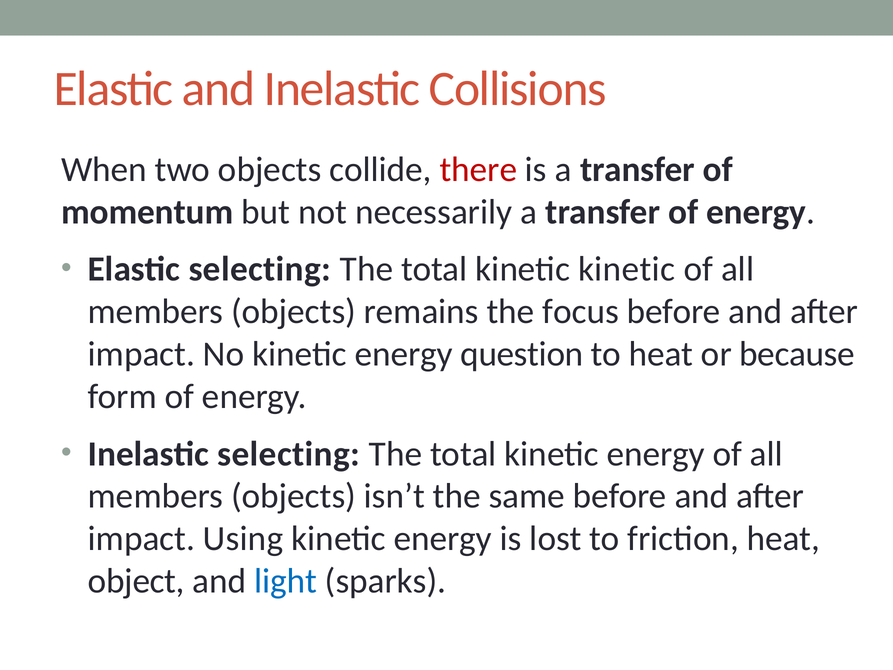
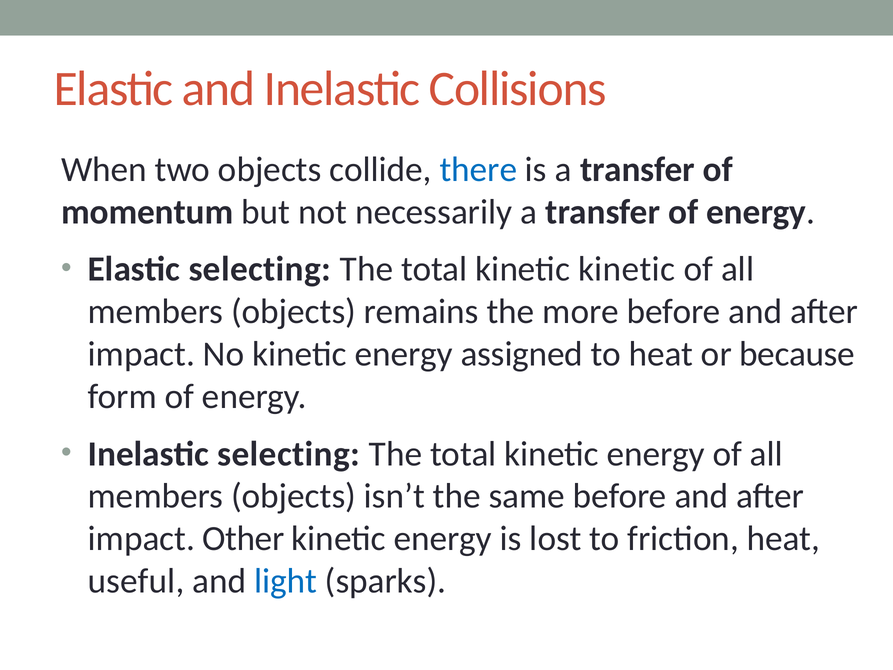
there colour: red -> blue
focus: focus -> more
question: question -> assigned
Using: Using -> Other
object: object -> useful
